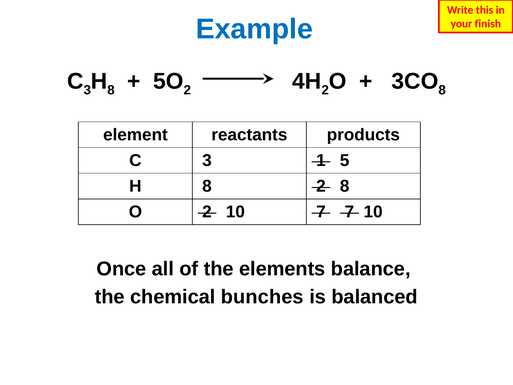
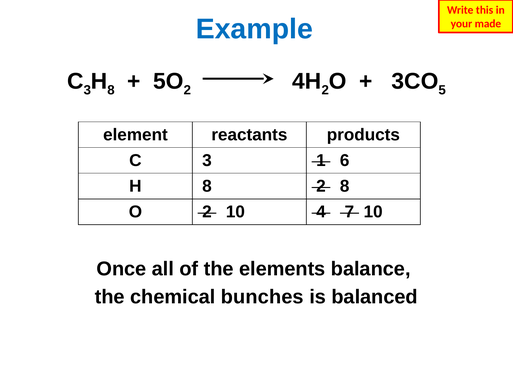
finish: finish -> made
8 at (442, 90): 8 -> 5
5: 5 -> 6
10 7: 7 -> 4
